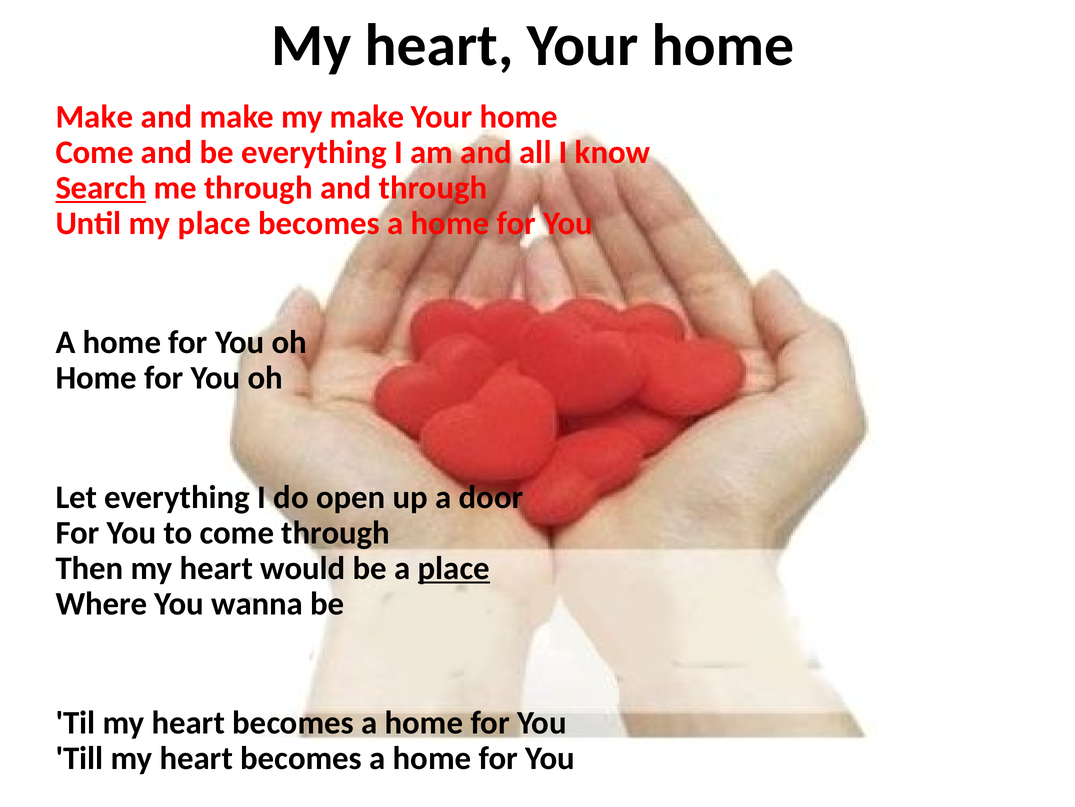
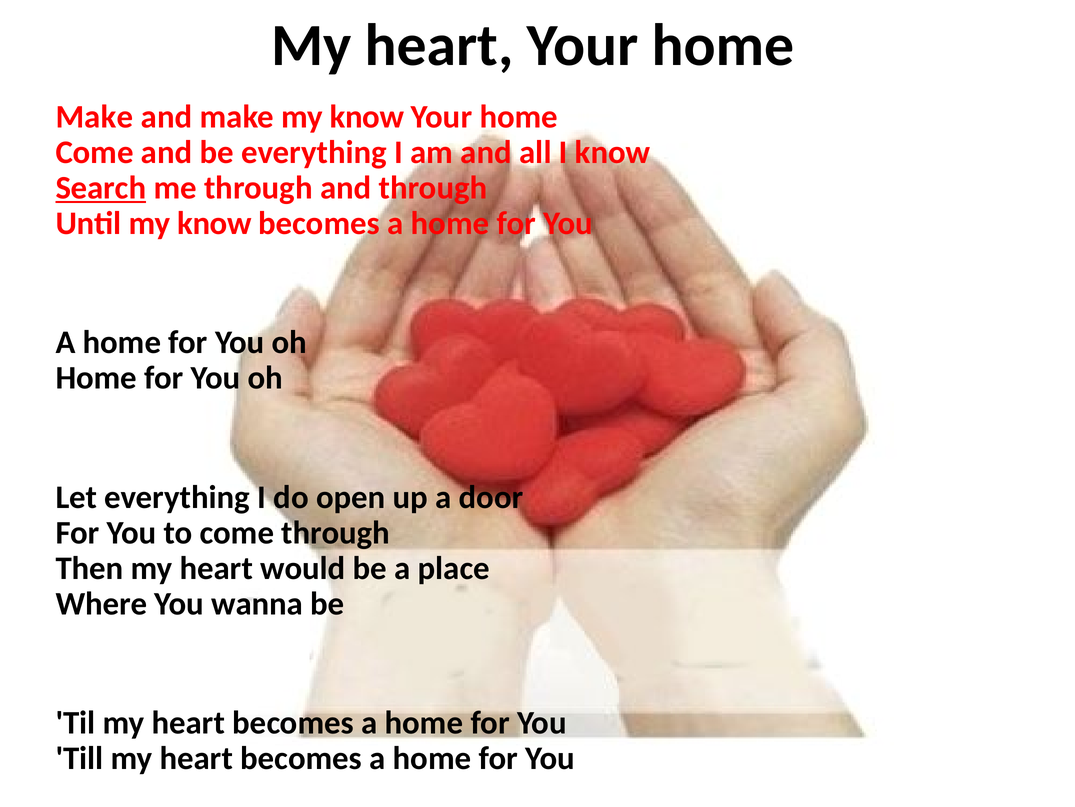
make my make: make -> know
Until my place: place -> know
place at (454, 568) underline: present -> none
